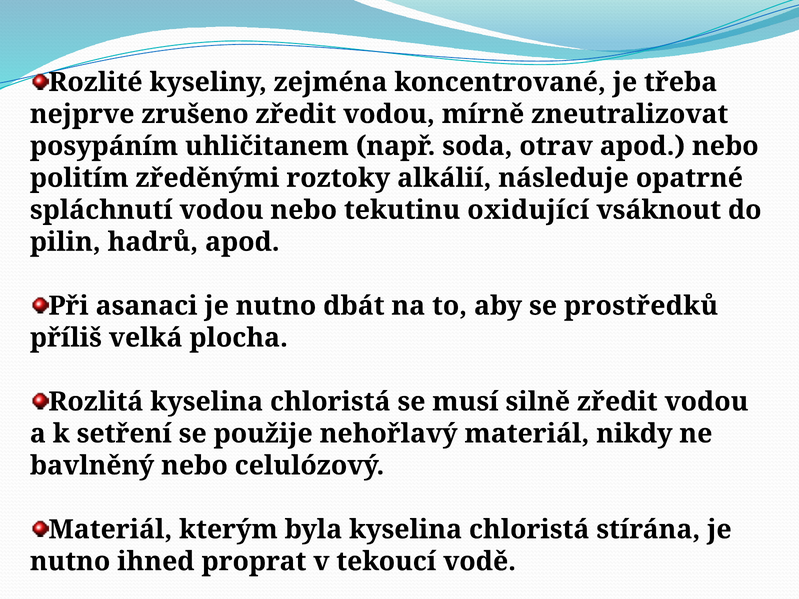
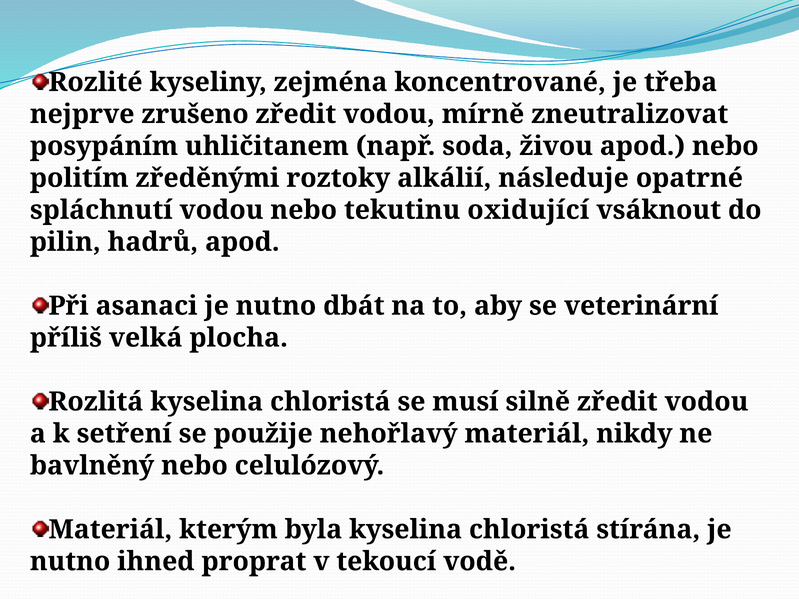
otrav: otrav -> živou
prostředků: prostředků -> veterinární
